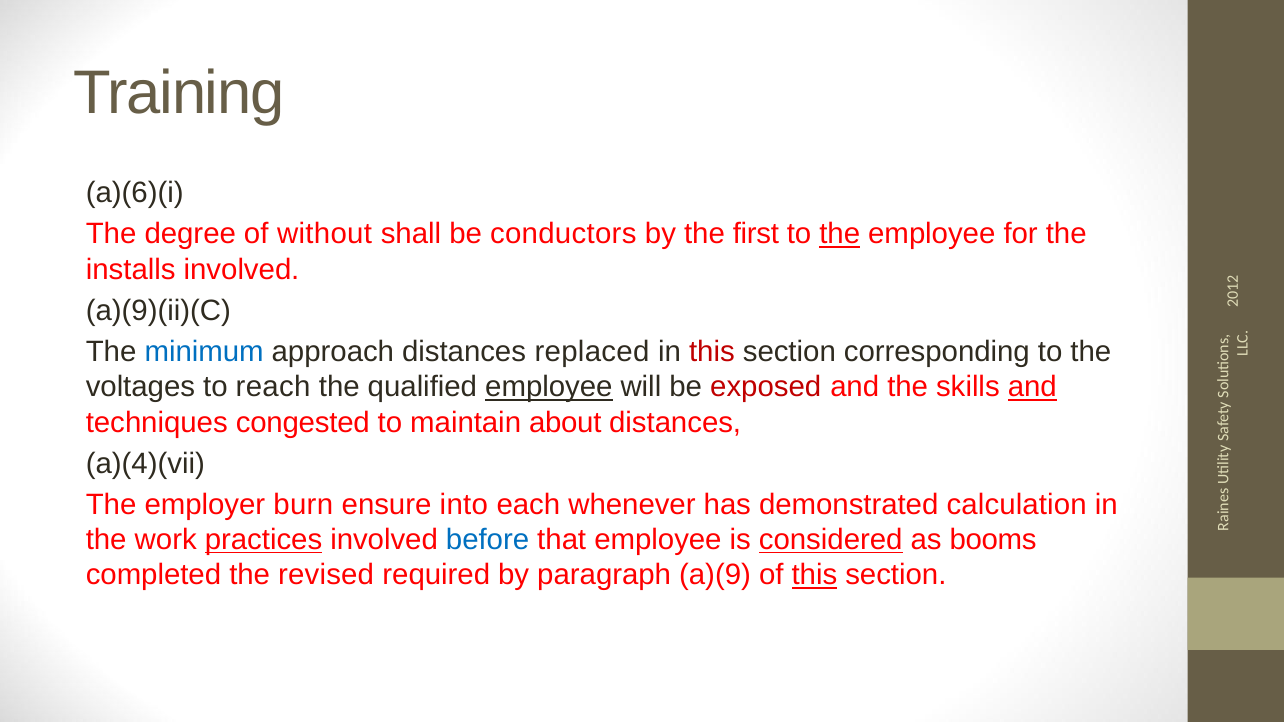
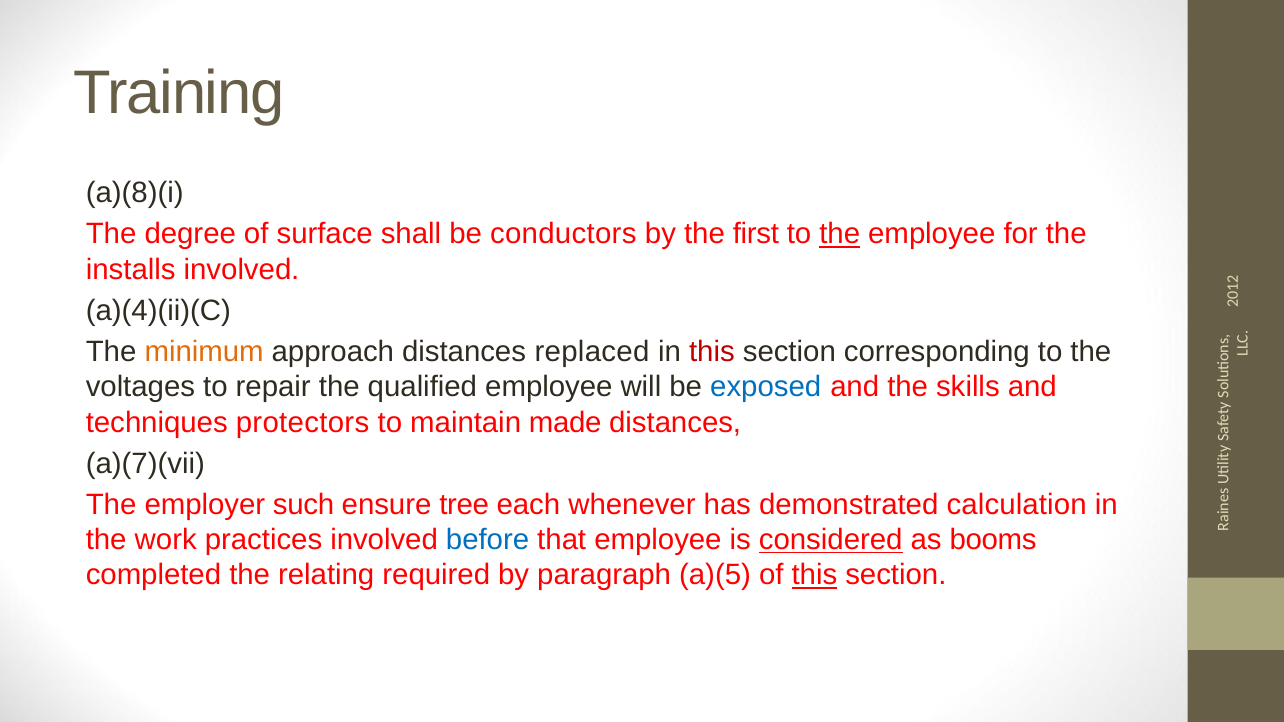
a)(6)(i: a)(6)(i -> a)(8)(i
without: without -> surface
a)(9)(ii)(C: a)(9)(ii)(C -> a)(4)(ii)(C
minimum colour: blue -> orange
reach: reach -> repair
employee at (549, 387) underline: present -> none
exposed colour: red -> blue
and at (1032, 387) underline: present -> none
congested: congested -> protectors
about: about -> made
a)(4)(vii: a)(4)(vii -> a)(7)(vii
burn: burn -> such
into: into -> tree
practices underline: present -> none
revised: revised -> relating
a)(9: a)(9 -> a)(5
